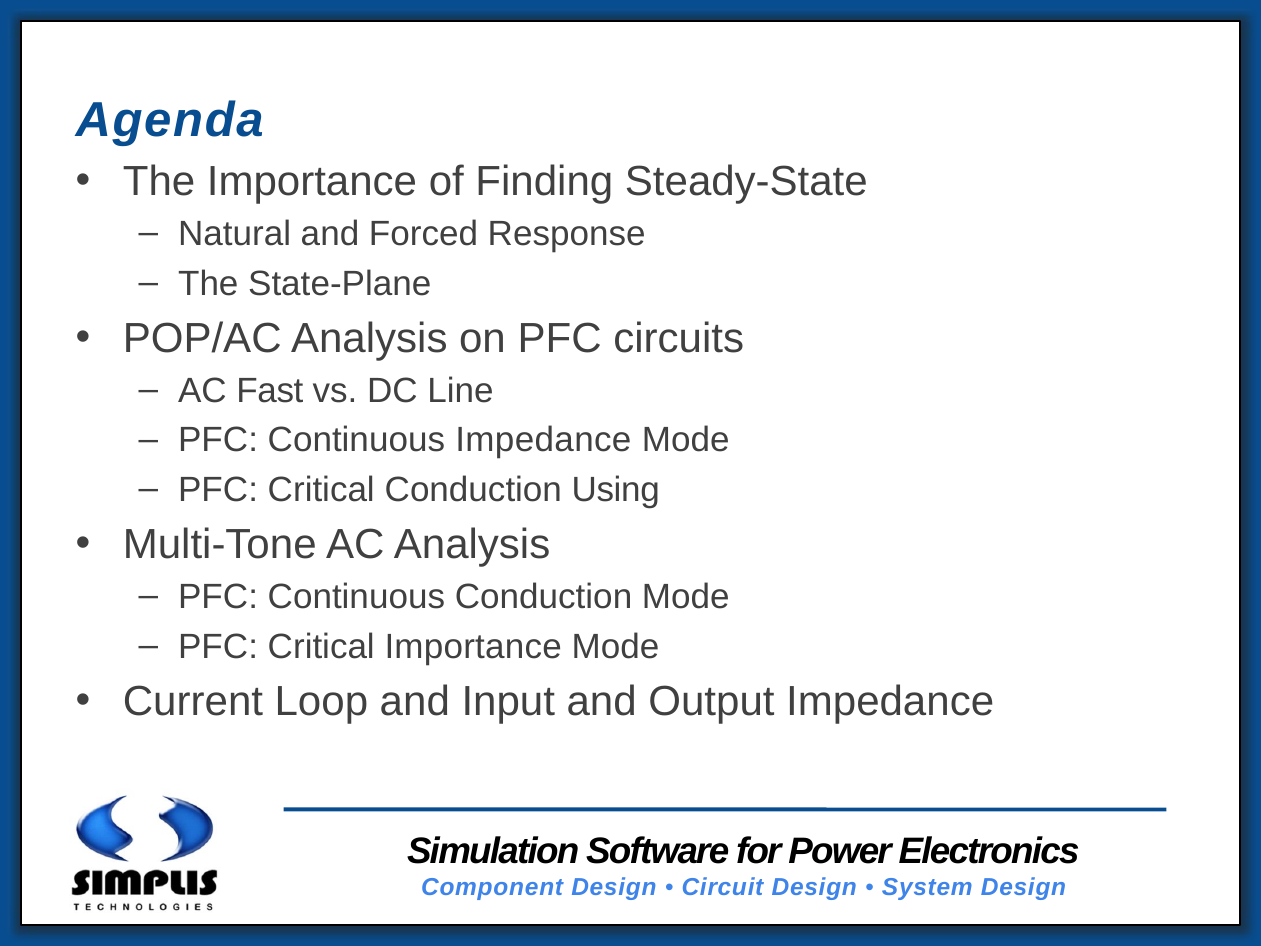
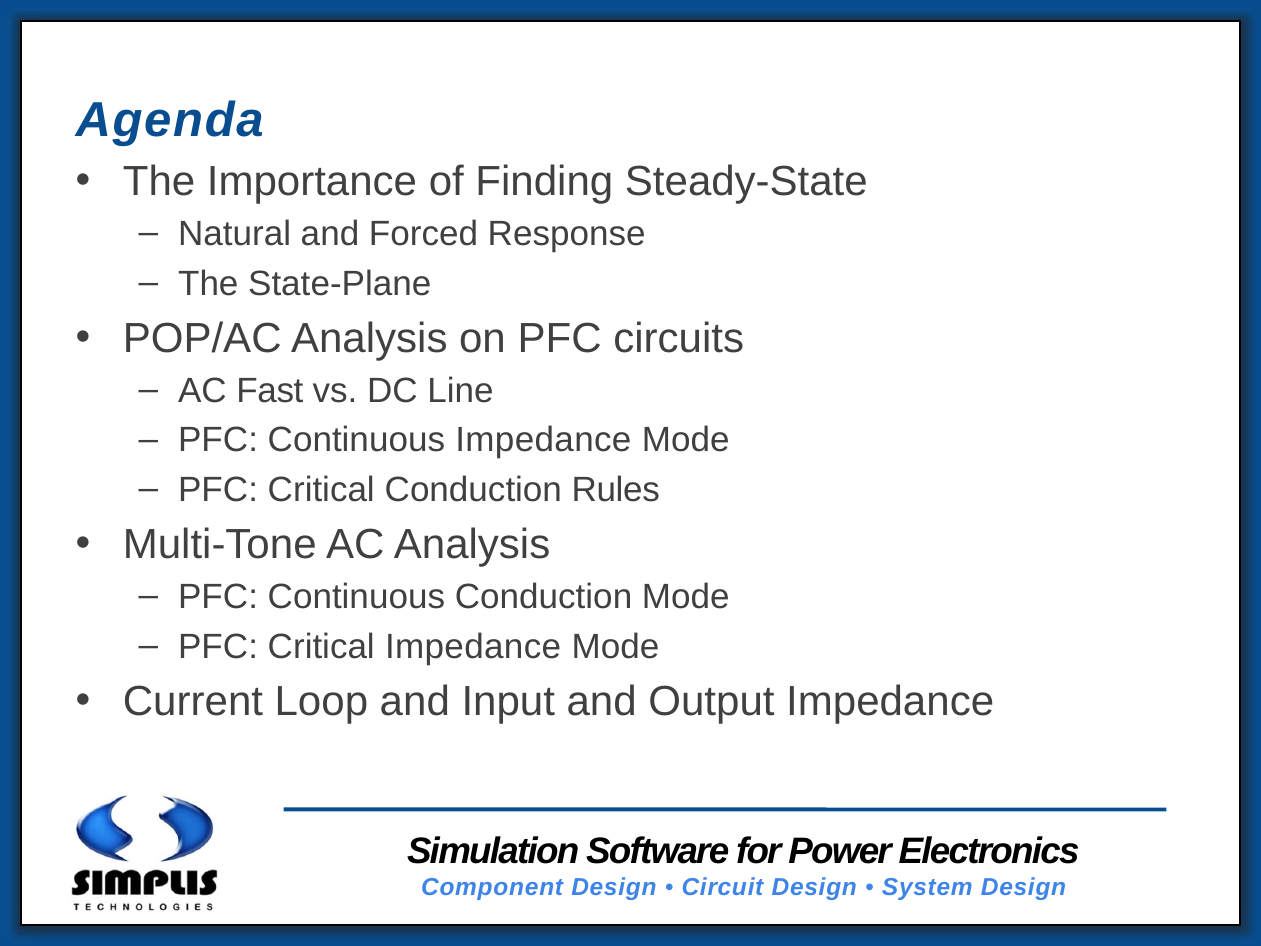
Using: Using -> Rules
Critical Importance: Importance -> Impedance
